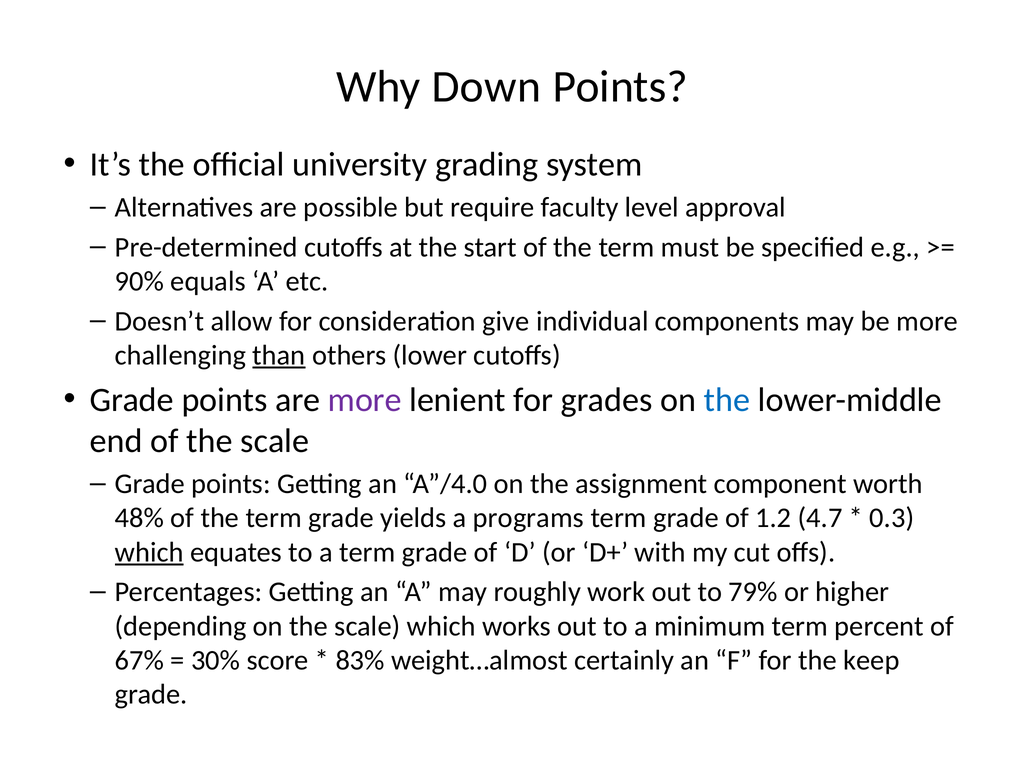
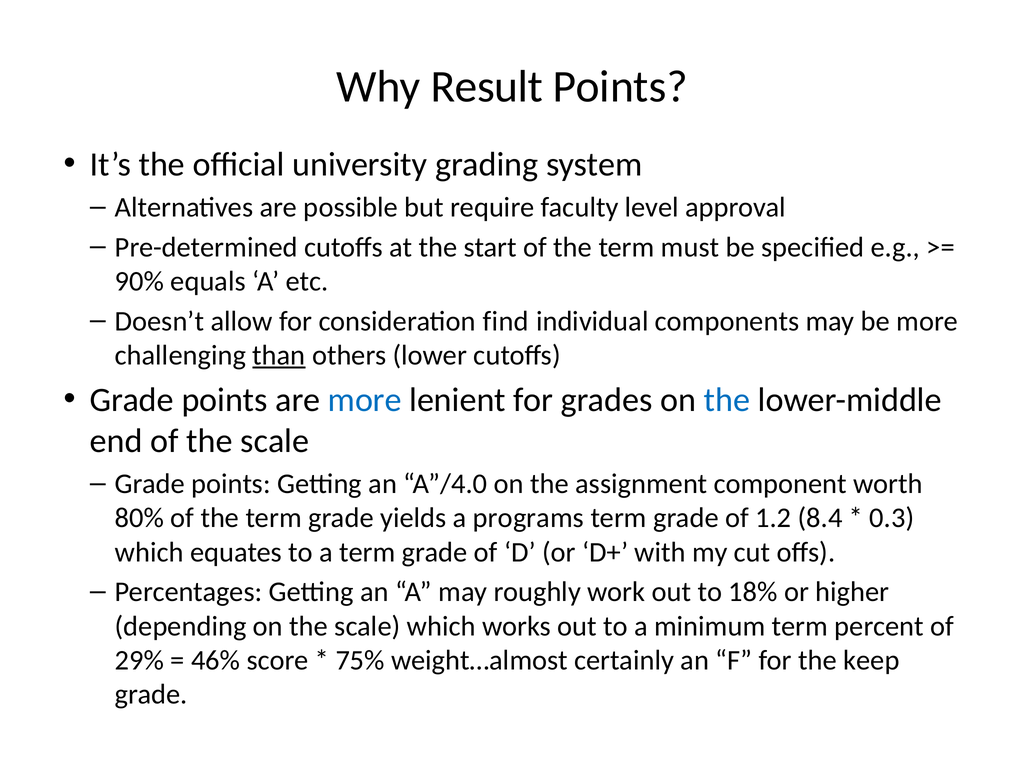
Down: Down -> Result
give: give -> find
more at (365, 400) colour: purple -> blue
48%: 48% -> 80%
4.7: 4.7 -> 8.4
which at (149, 552) underline: present -> none
79%: 79% -> 18%
67%: 67% -> 29%
30%: 30% -> 46%
83%: 83% -> 75%
